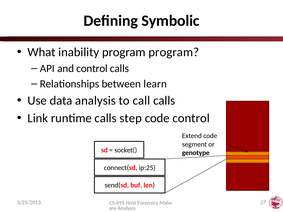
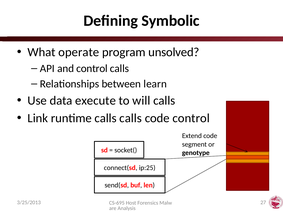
inability: inability -> operate
program program: program -> unsolved
data analysis: analysis -> execute
call: call -> will
calls step: step -> calls
